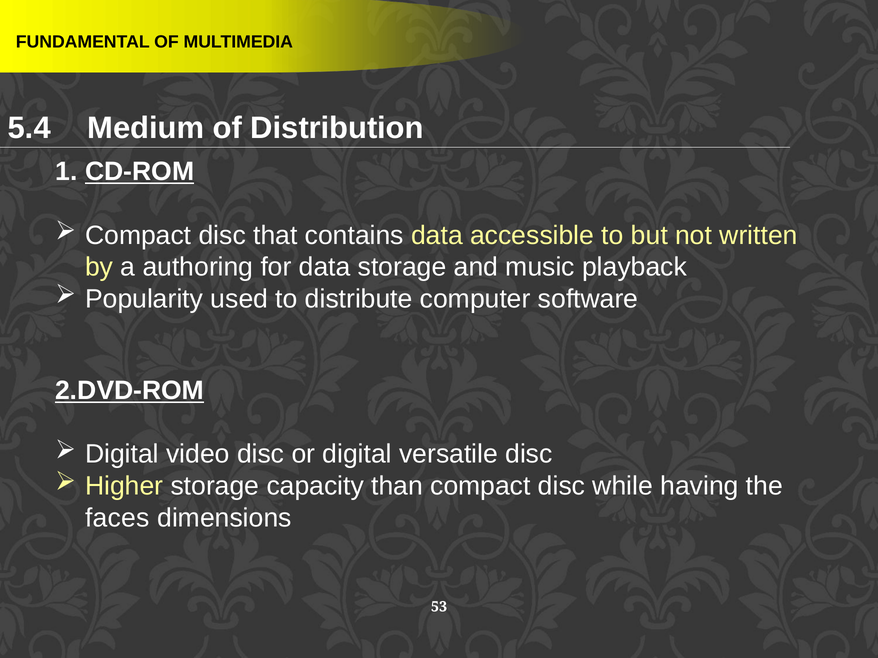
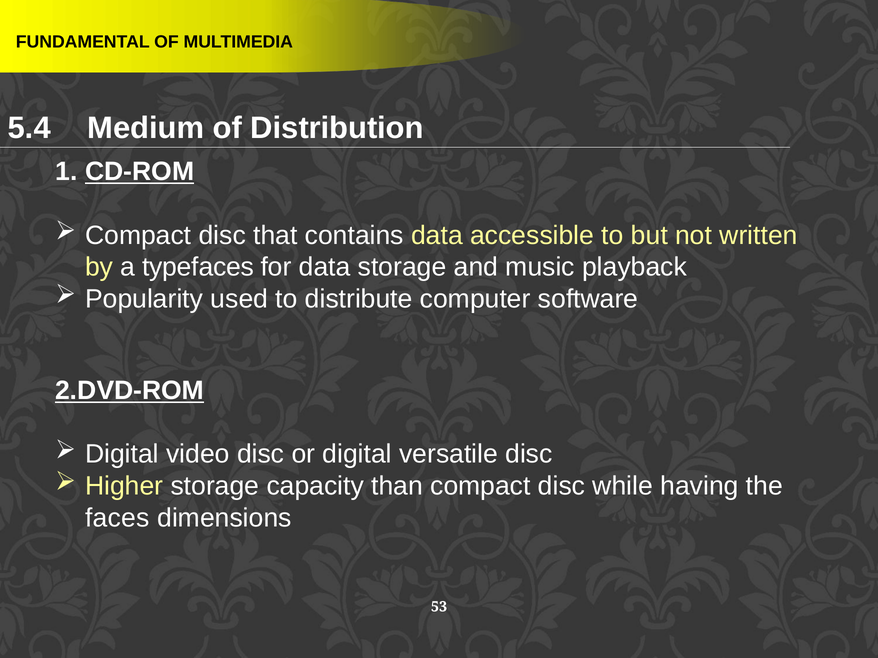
authoring: authoring -> typefaces
